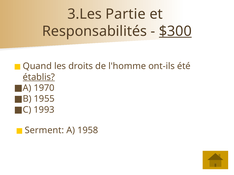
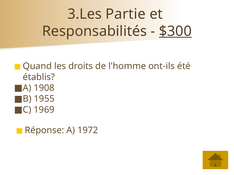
établis underline: present -> none
1970: 1970 -> 1908
1993: 1993 -> 1969
Serment: Serment -> Réponse
1958: 1958 -> 1972
